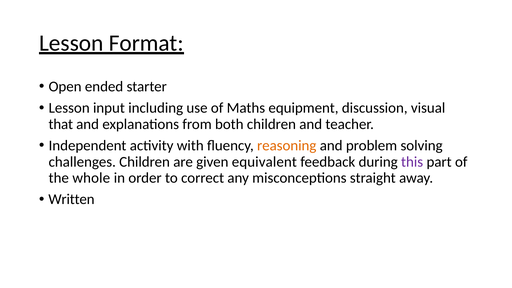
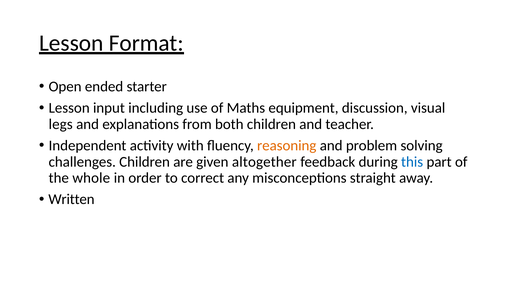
that: that -> legs
equivalent: equivalent -> altogether
this colour: purple -> blue
